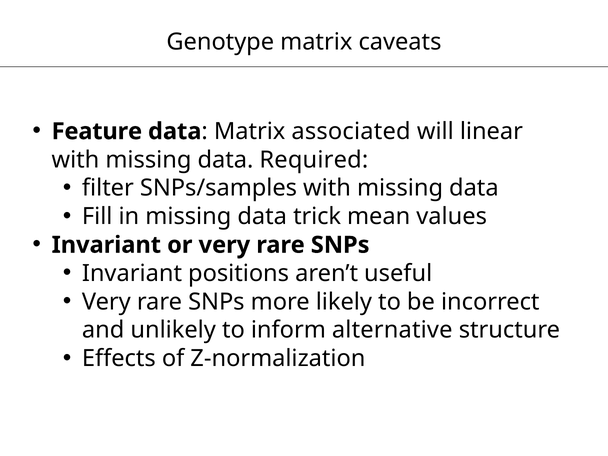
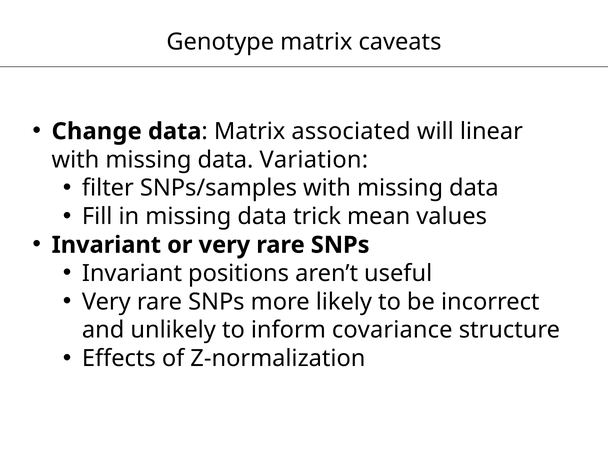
Feature: Feature -> Change
Required: Required -> Variation
alternative: alternative -> covariance
